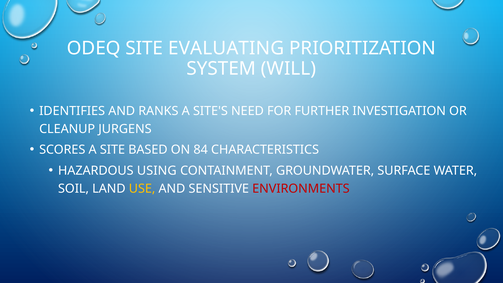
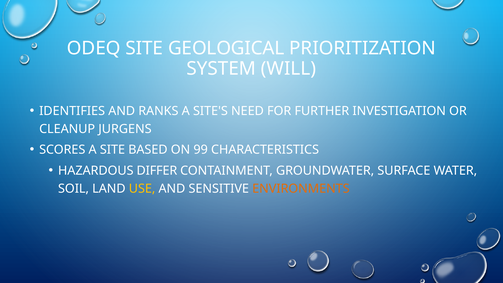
EVALUATING: EVALUATING -> GEOLOGICAL
84: 84 -> 99
USING: USING -> DIFFER
ENVIRONMENTS colour: red -> orange
